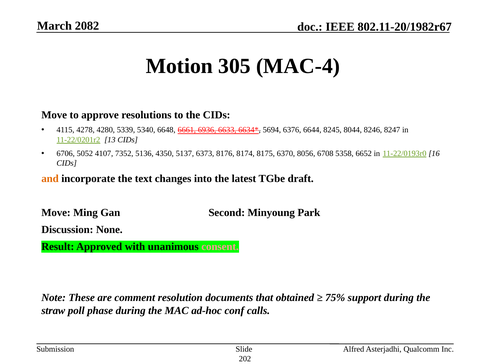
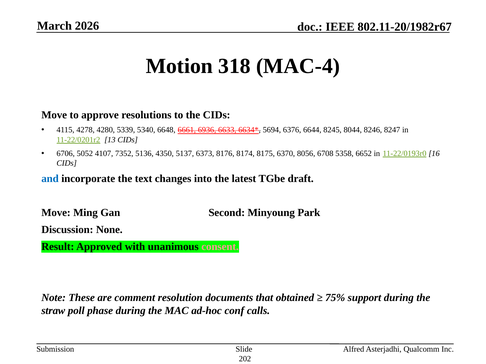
2082: 2082 -> 2026
305: 305 -> 318
and colour: orange -> blue
